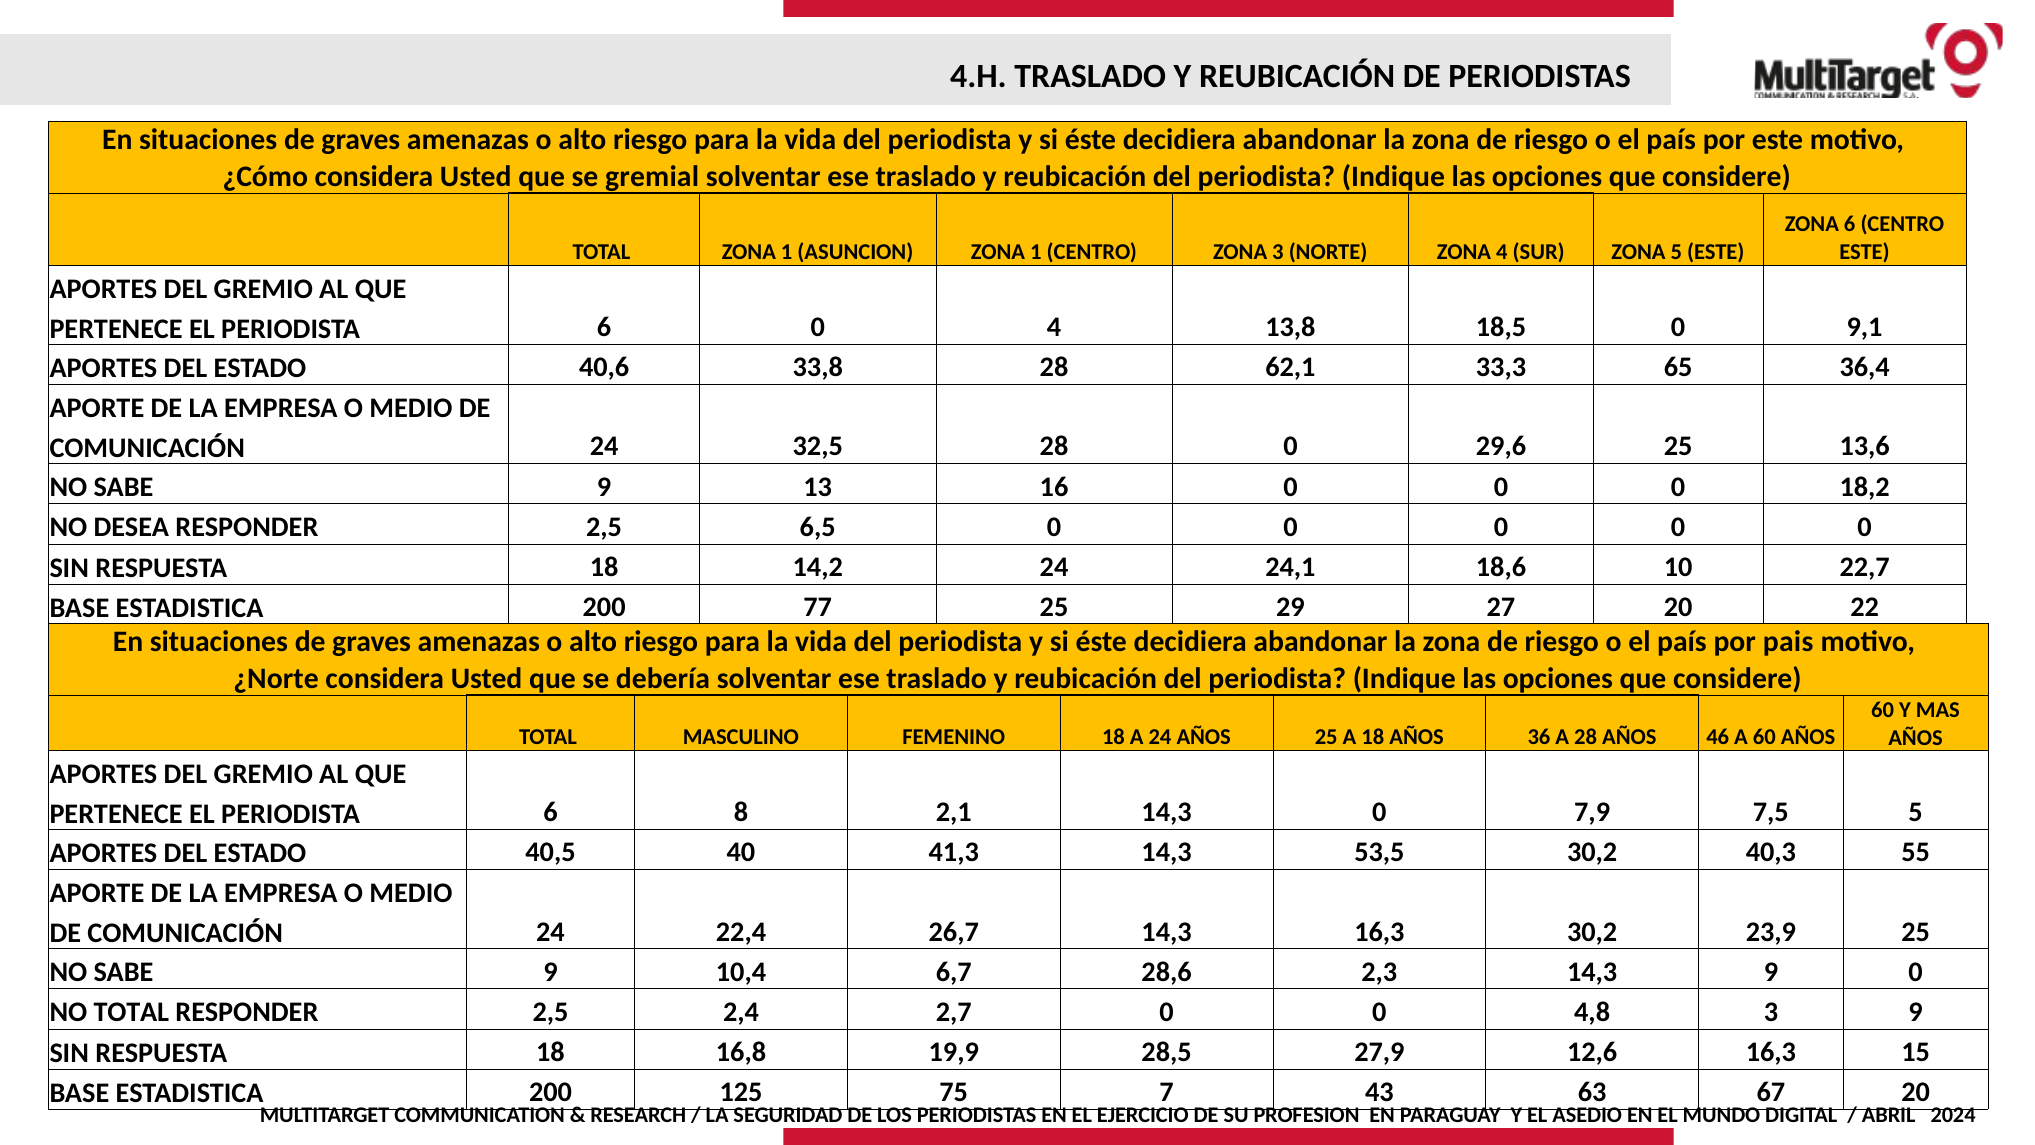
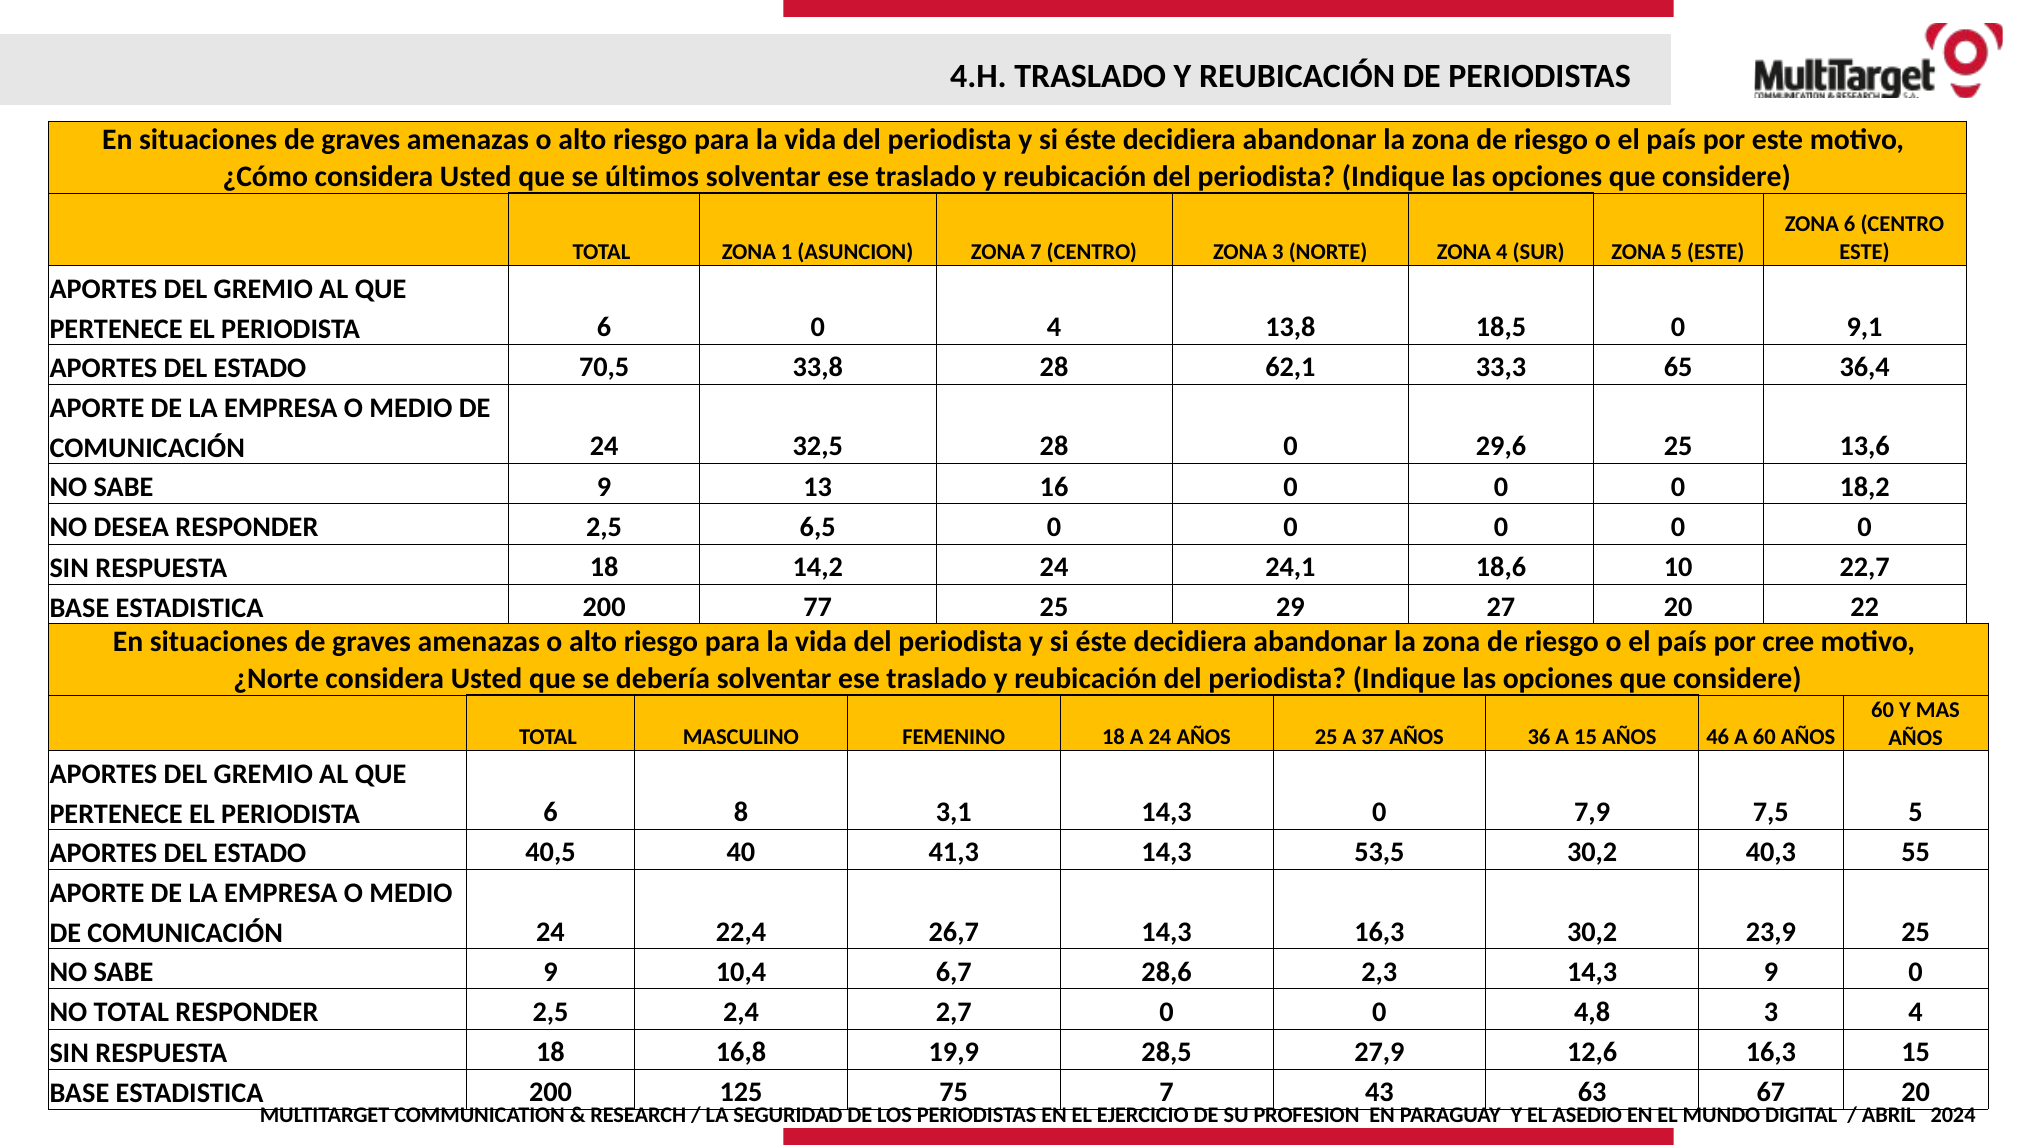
gremial: gremial -> últimos
ASUNCION ZONA 1: 1 -> 7
40,6: 40,6 -> 70,5
pais: pais -> cree
A 18: 18 -> 37
A 28: 28 -> 15
2,1: 2,1 -> 3,1
3 9: 9 -> 4
